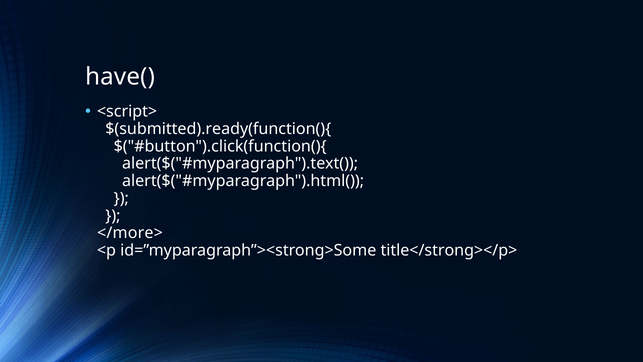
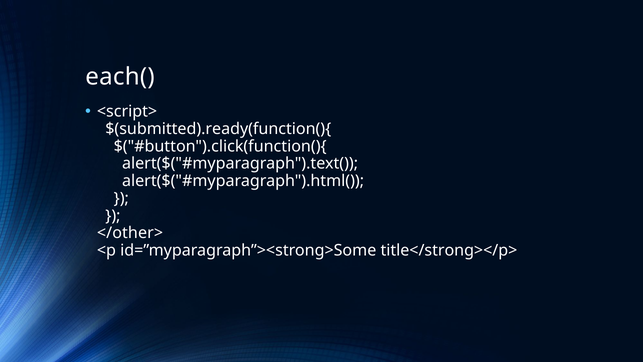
have(: have( -> each(
</more>: </more> -> </other>
